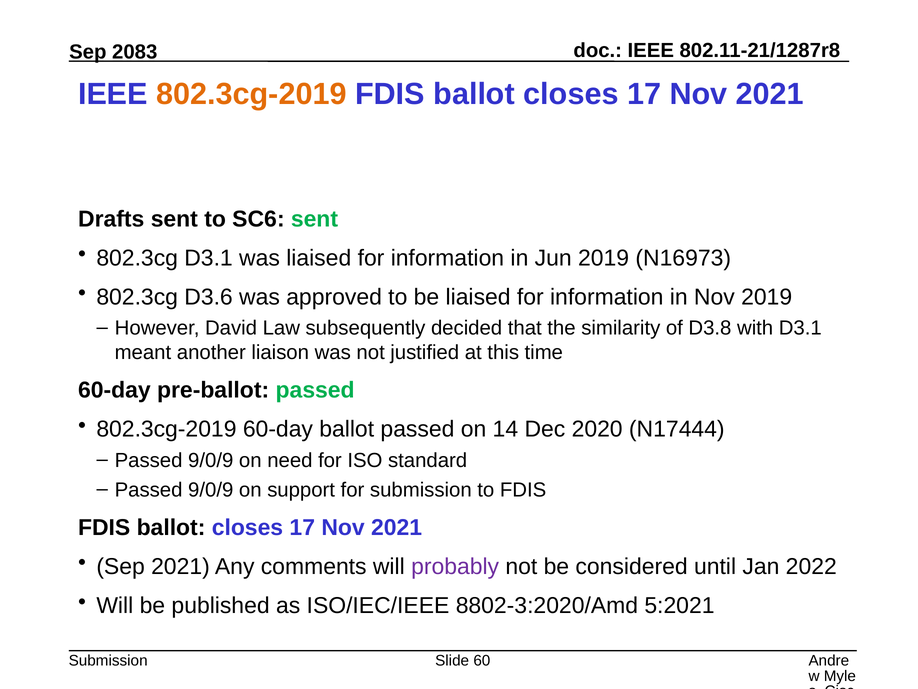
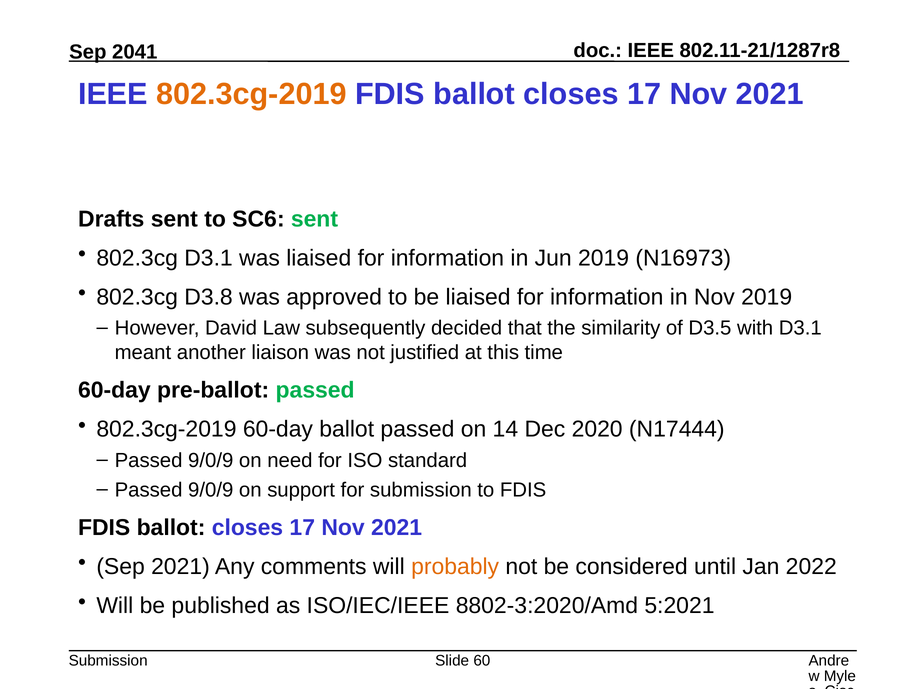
2083: 2083 -> 2041
D3.6: D3.6 -> D3.8
D3.8: D3.8 -> D3.5
probably colour: purple -> orange
